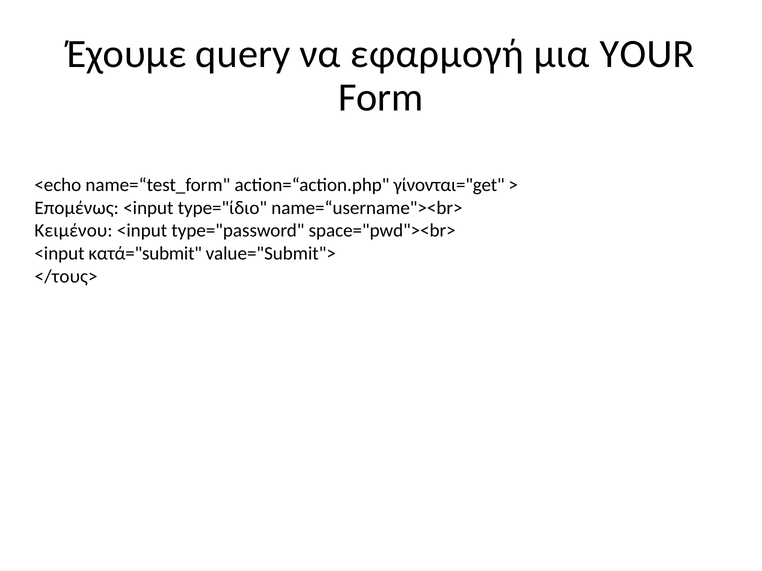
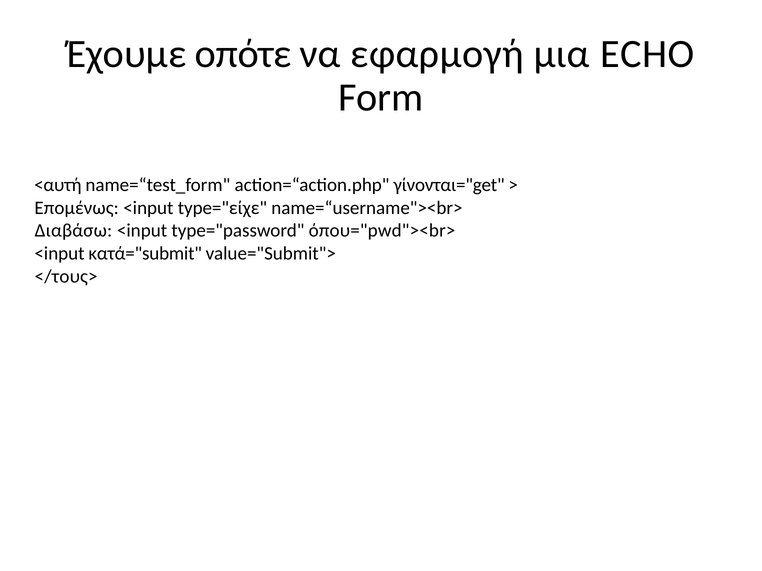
query: query -> οπότε
YOUR: YOUR -> ECHO
<echo: <echo -> <αυτή
type="ίδιο: type="ίδιο -> type="είχε
Κειμένου: Κειμένου -> Διαβάσω
space="pwd"><br>: space="pwd"><br> -> όπου="pwd"><br>
